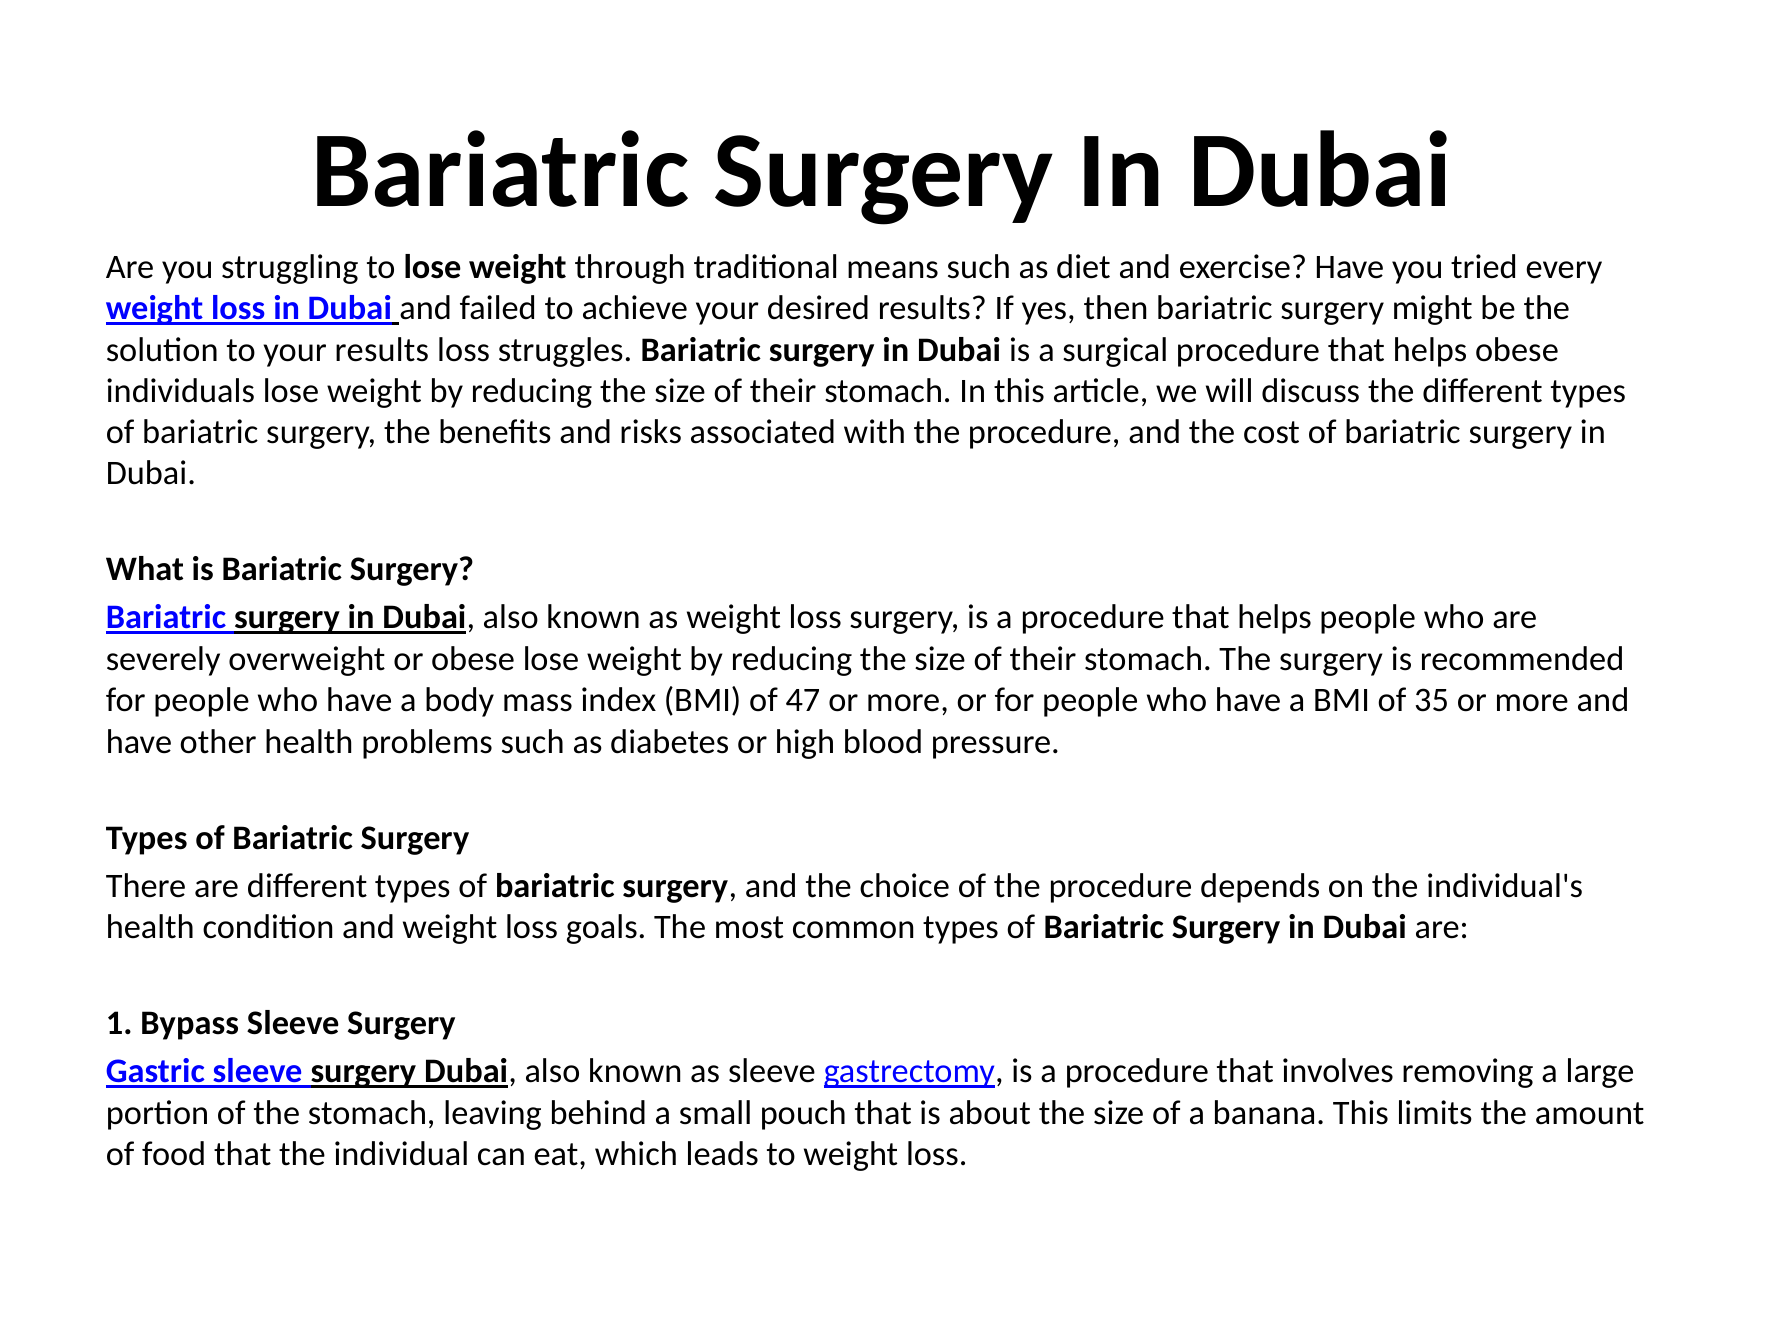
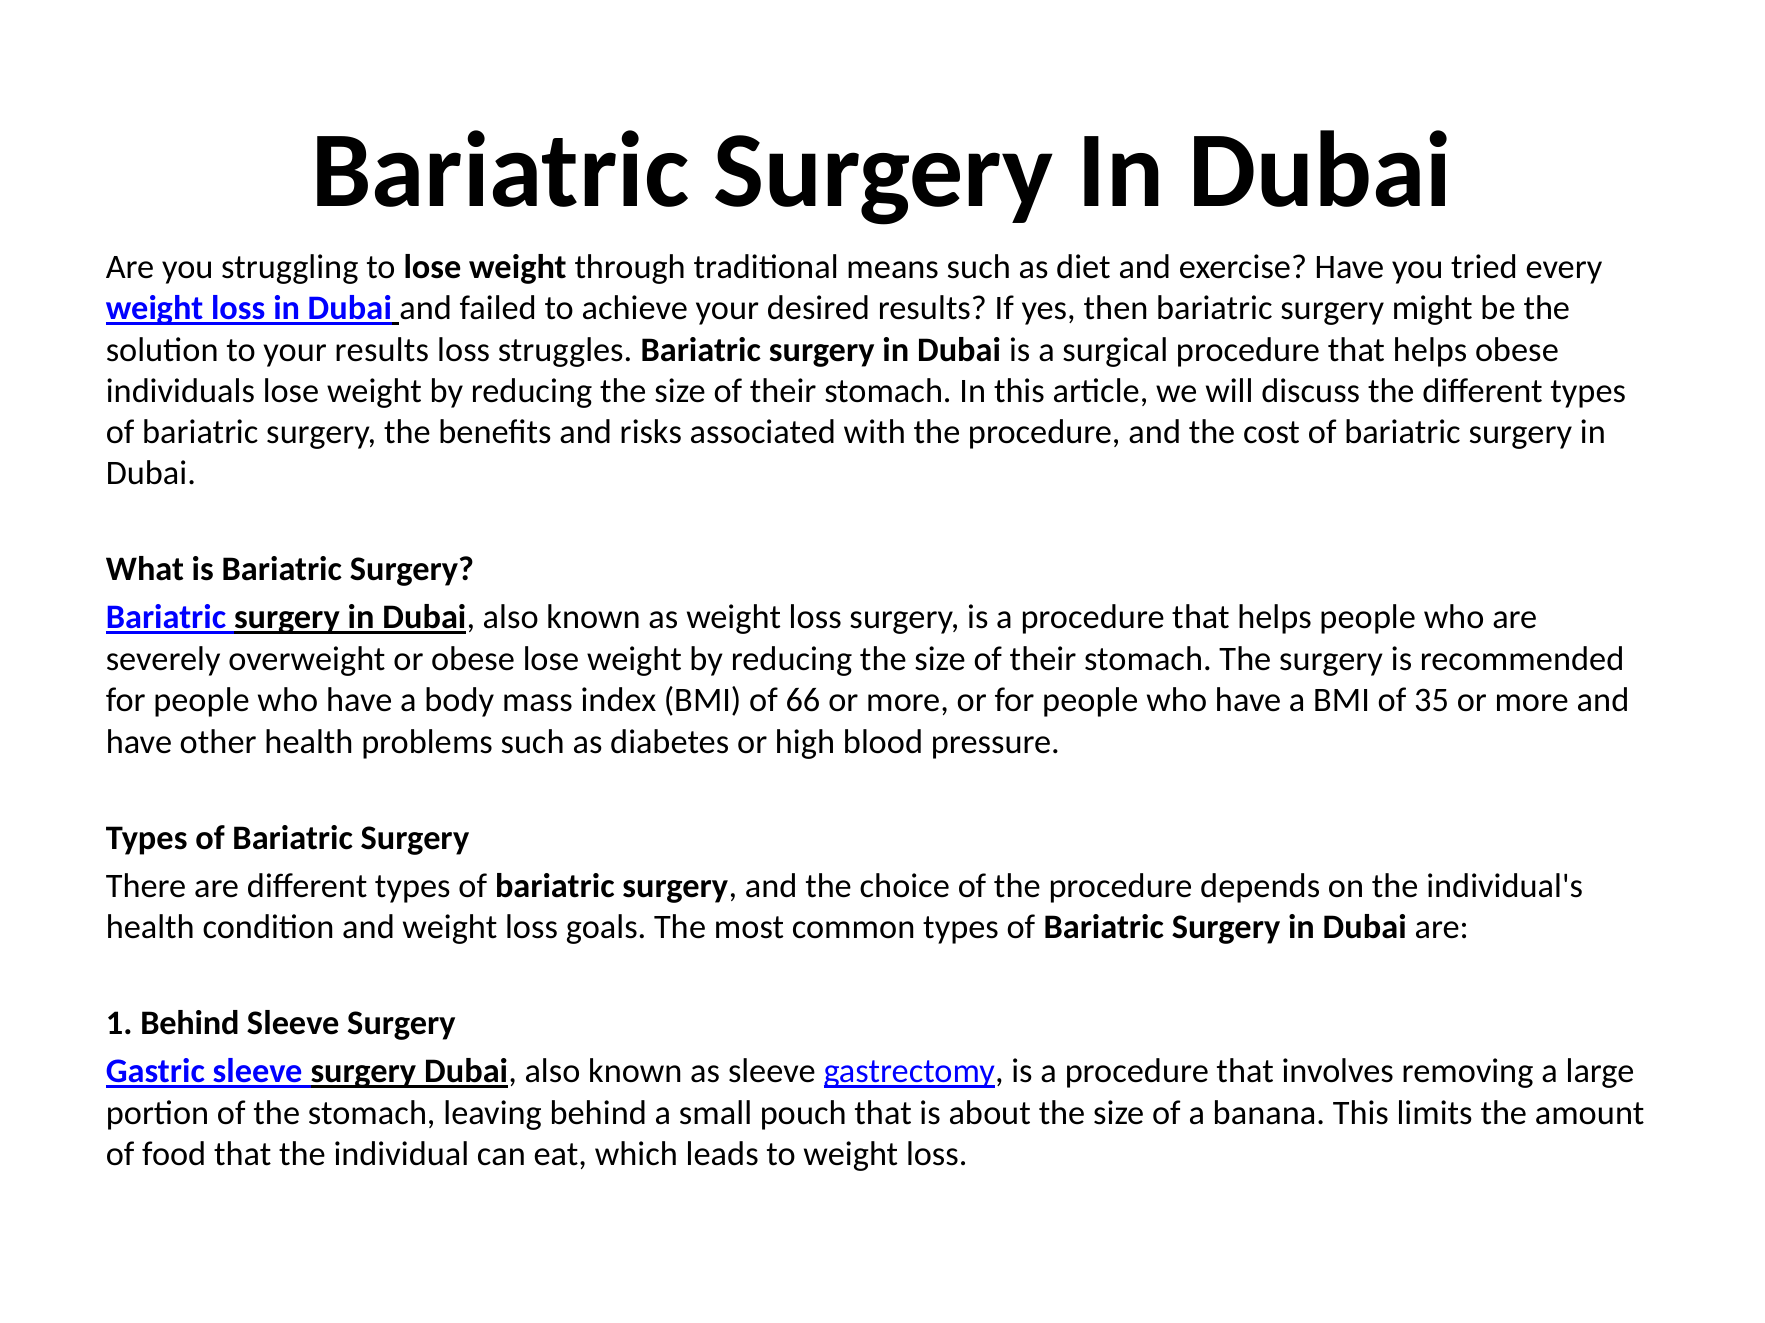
47: 47 -> 66
1 Bypass: Bypass -> Behind
